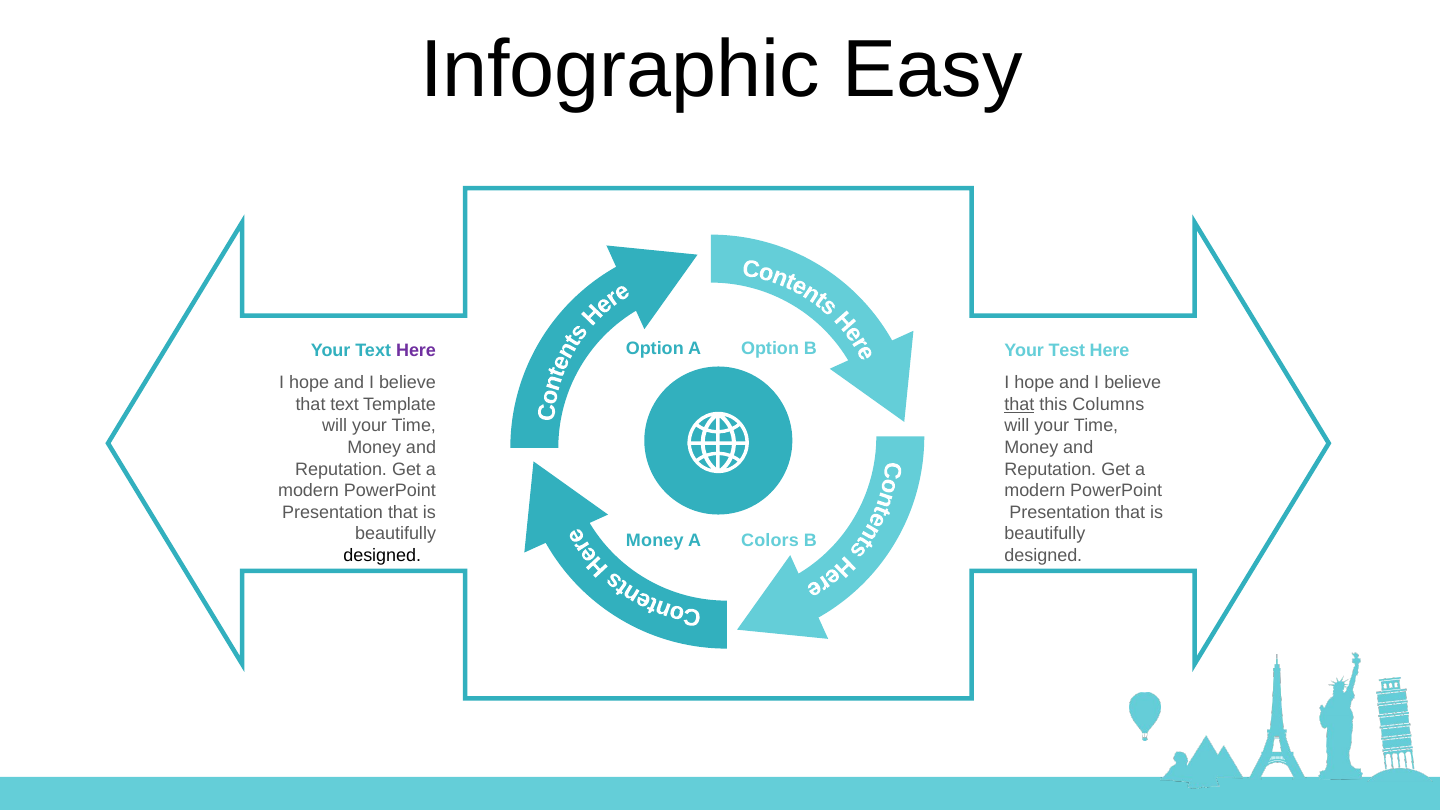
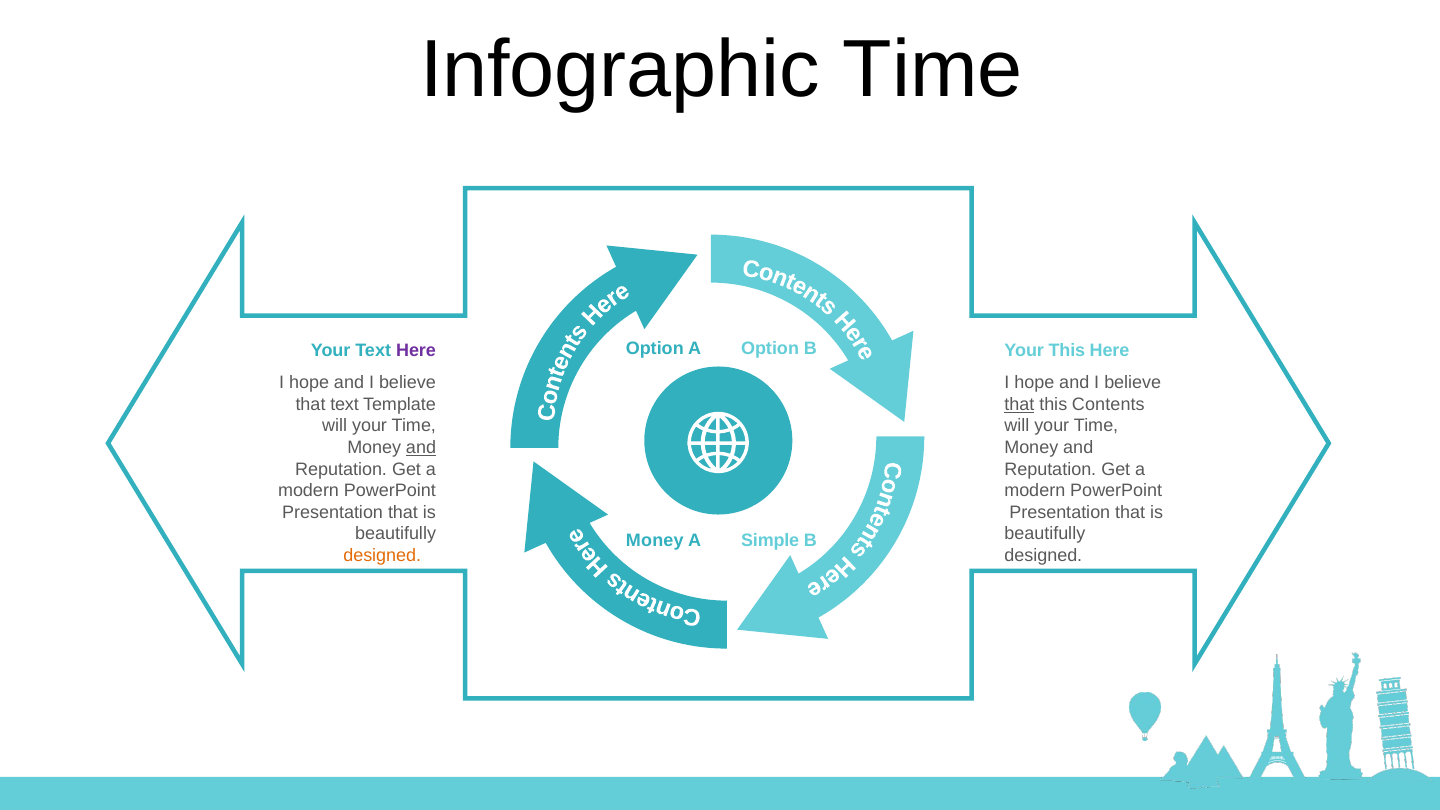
Infographic Easy: Easy -> Time
Your Test: Test -> This
Columns: Columns -> Contents
and at (421, 448) underline: none -> present
Colors: Colors -> Simple
designed at (382, 556) colour: black -> orange
